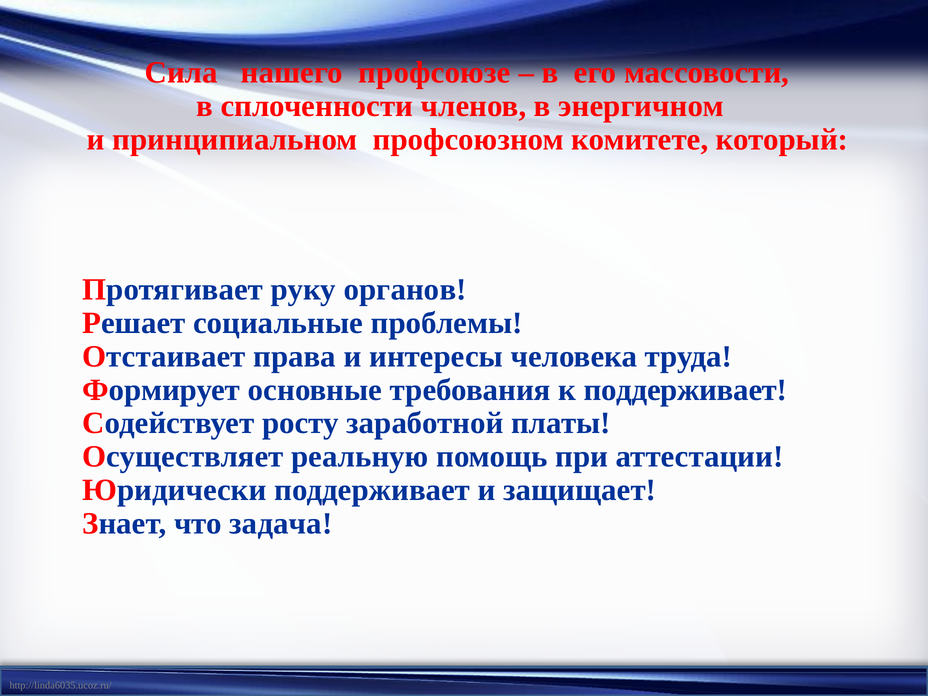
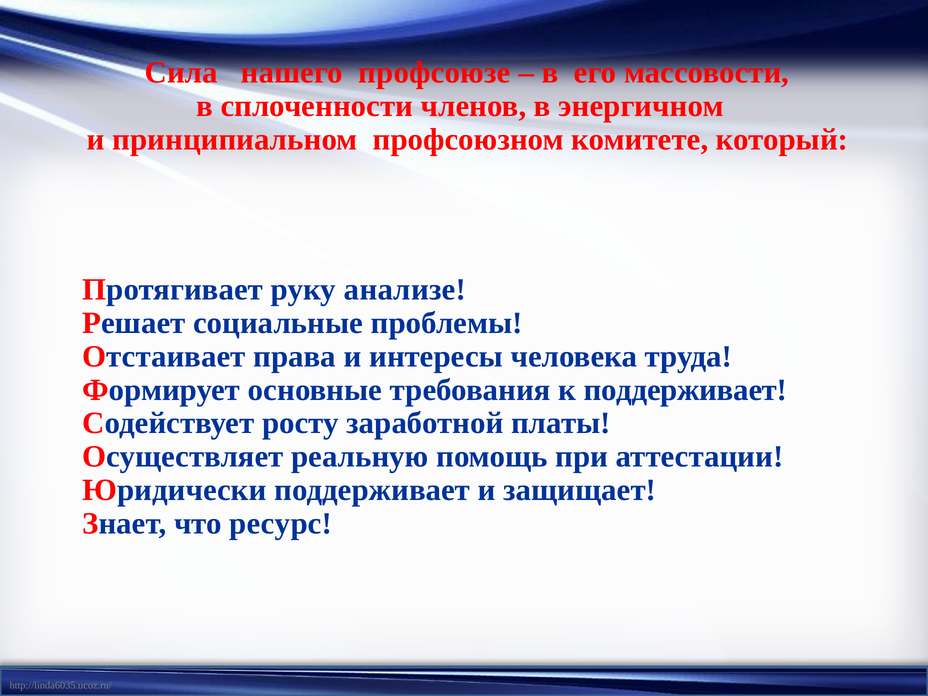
органов: органов -> анализе
задача: задача -> ресурс
